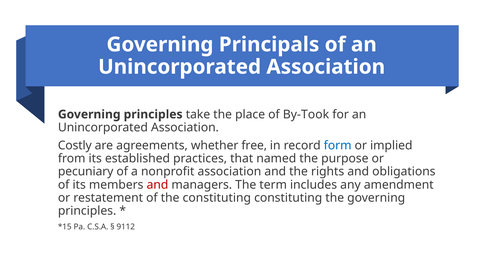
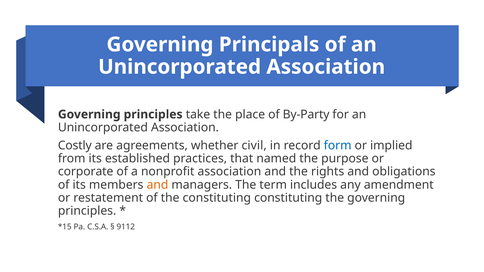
By-Took: By-Took -> By-Party
free: free -> civil
pecuniary: pecuniary -> corporate
and at (157, 185) colour: red -> orange
